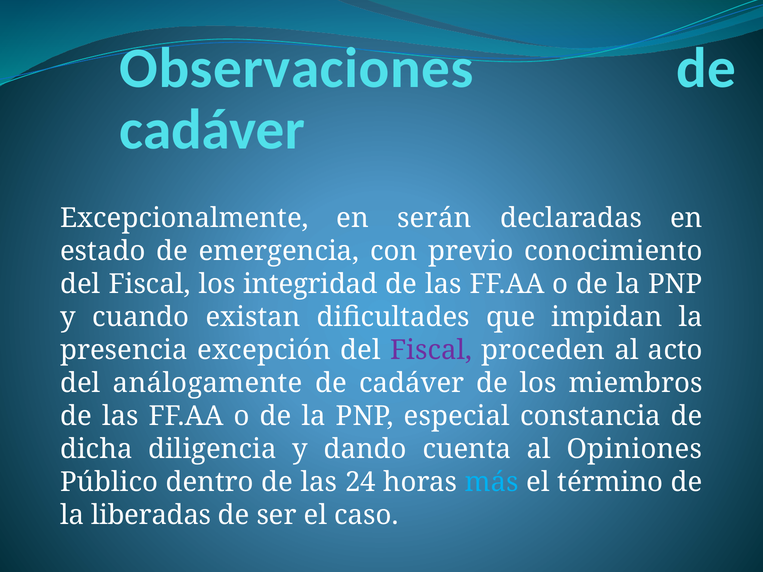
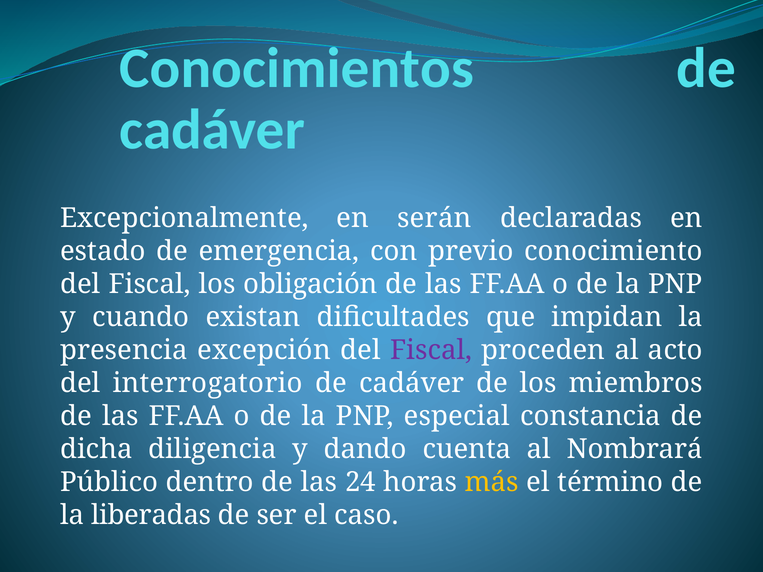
Observaciones: Observaciones -> Conocimientos
integridad: integridad -> obligación
análogamente: análogamente -> interrogatorio
Opiniones: Opiniones -> Nombrará
más colour: light blue -> yellow
